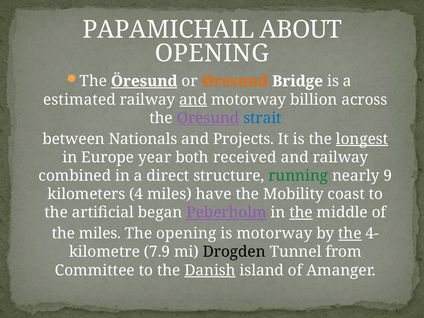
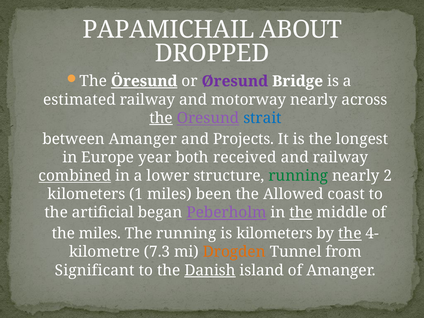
OPENING at (212, 53): OPENING -> DROPPED
Øresund colour: orange -> purple
and at (193, 100) underline: present -> none
motorway billion: billion -> nearly
the at (161, 118) underline: none -> present
between Nationals: Nationals -> Amanger
longest underline: present -> none
combined underline: none -> present
direct: direct -> lower
9: 9 -> 2
4: 4 -> 1
have: have -> been
Mobility: Mobility -> Allowed
The opening: opening -> running
is motorway: motorway -> kilometers
7.9: 7.9 -> 7.3
Drogden colour: black -> orange
Committee: Committee -> Significant
